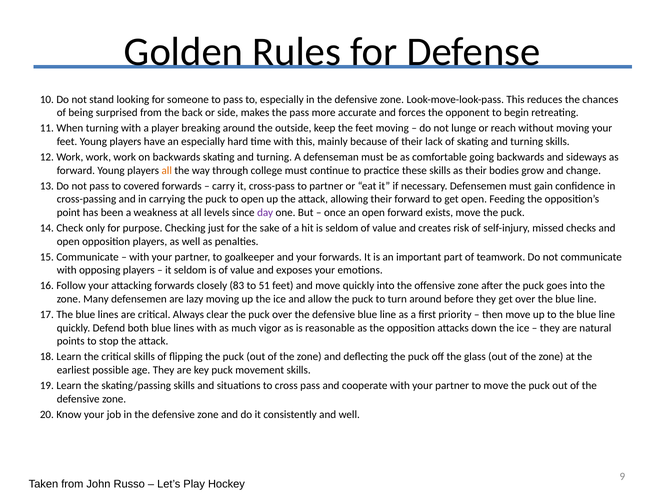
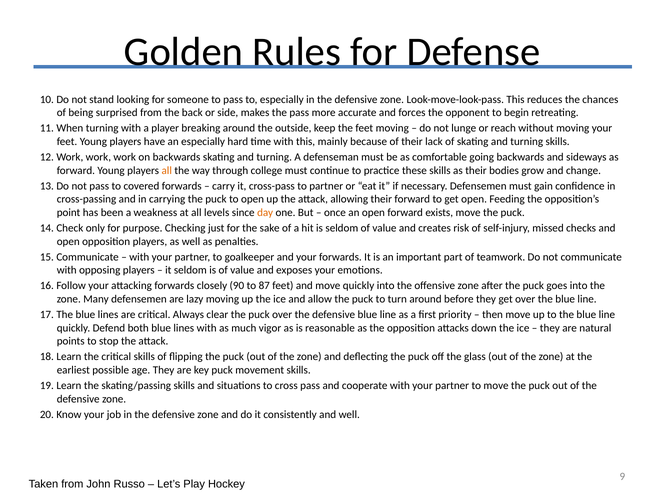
day colour: purple -> orange
83: 83 -> 90
51: 51 -> 87
